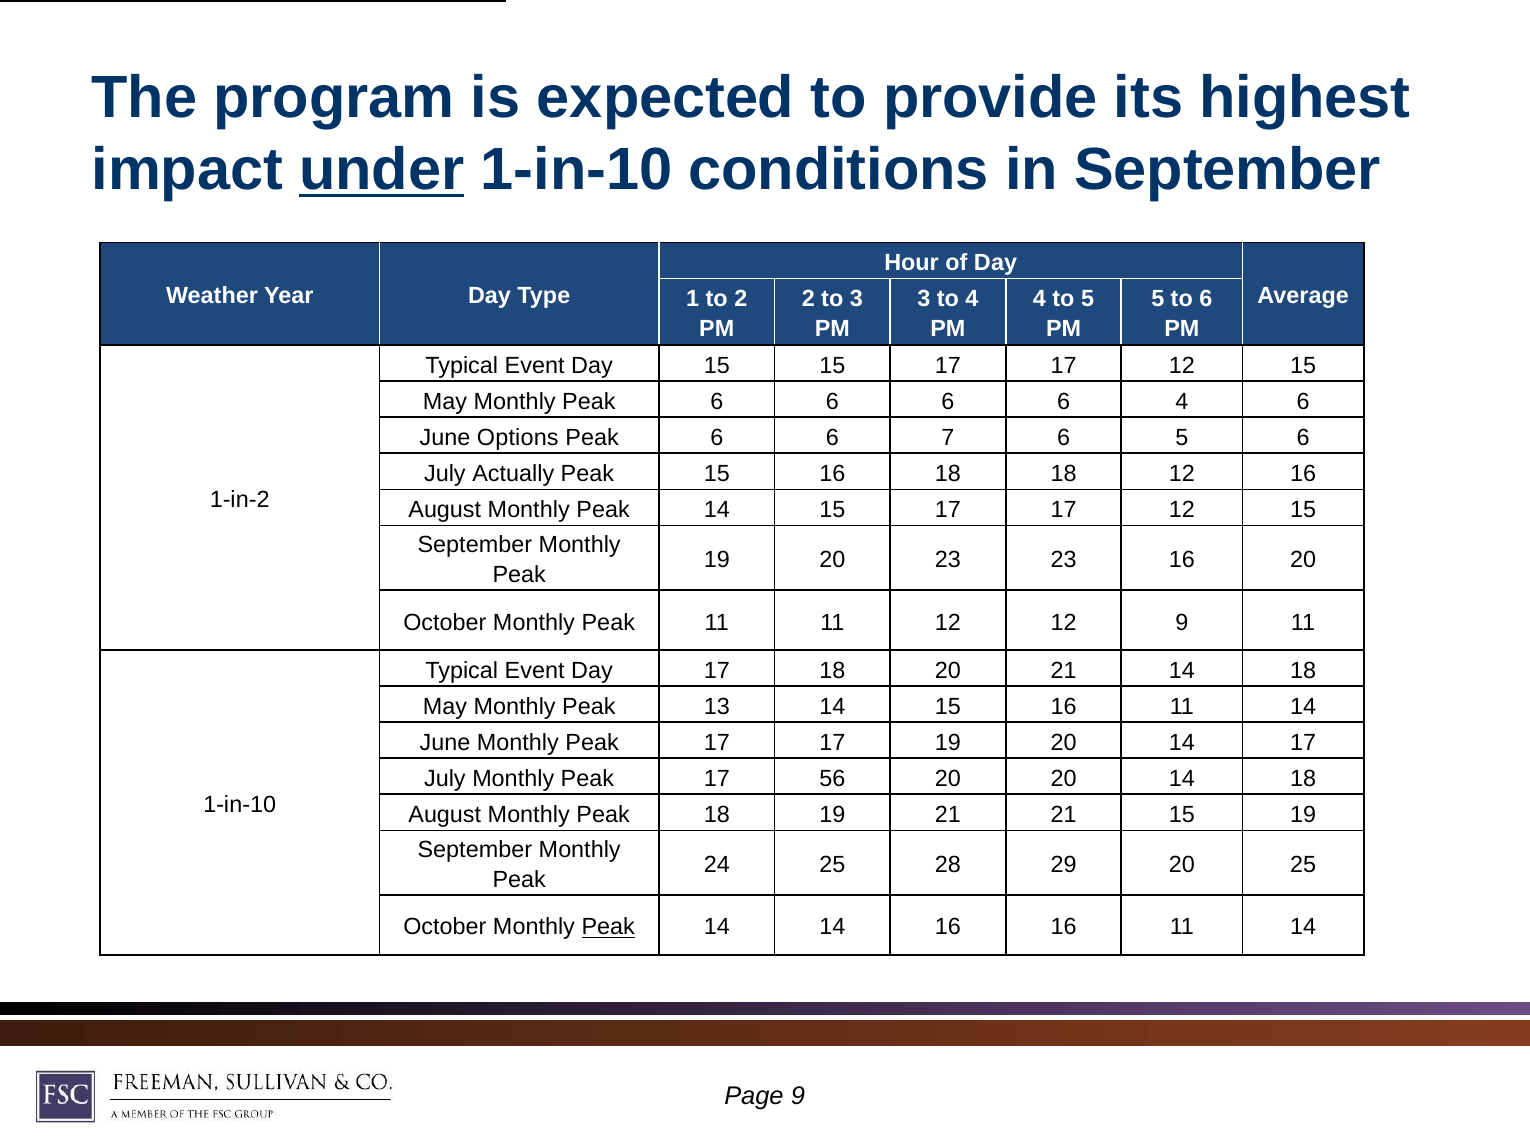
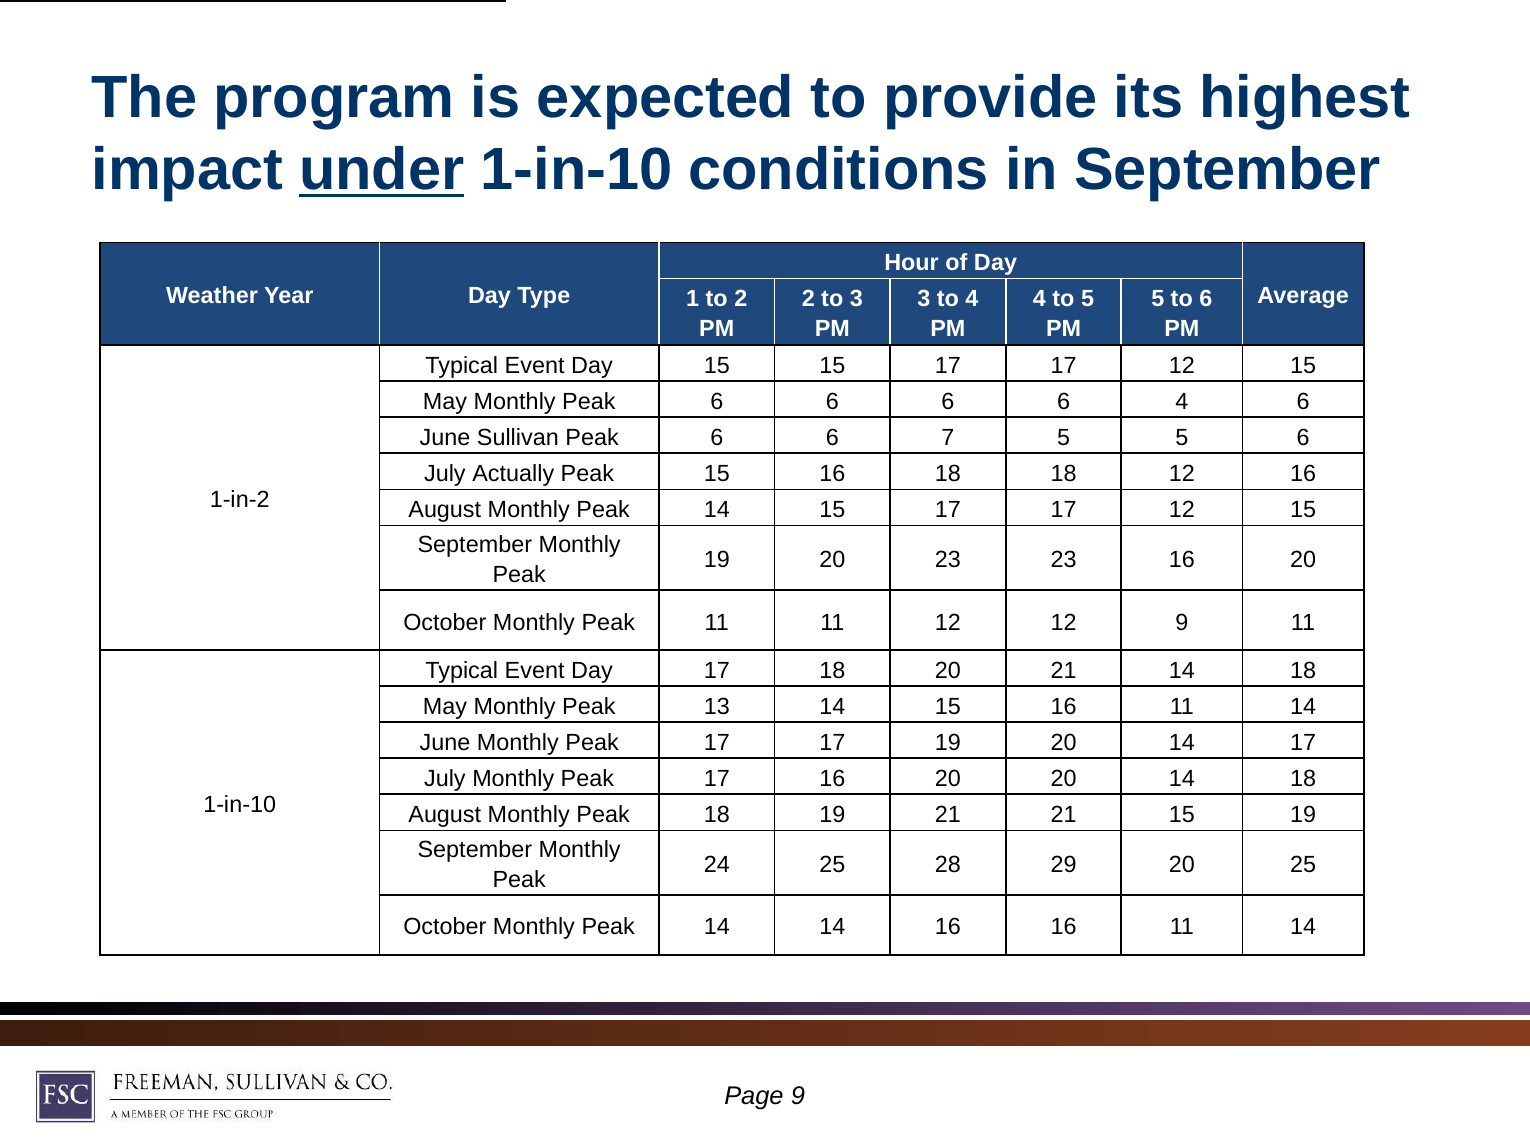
Options: Options -> Sullivan
7 6: 6 -> 5
17 56: 56 -> 16
Peak at (608, 927) underline: present -> none
